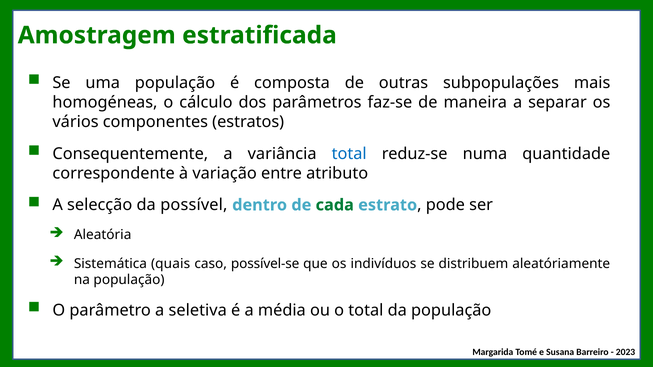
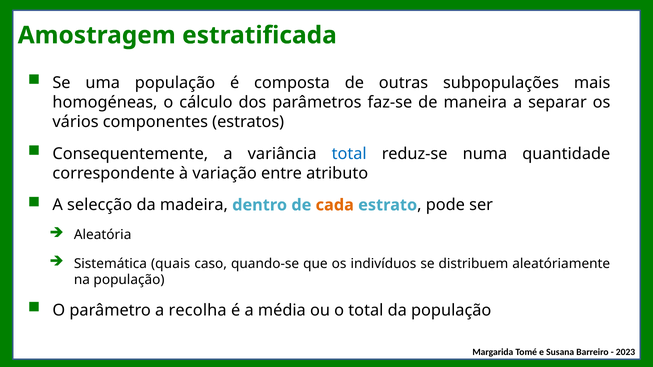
possível: possível -> madeira
cada colour: green -> orange
possível-se: possível-se -> quando-se
seletiva: seletiva -> recolha
